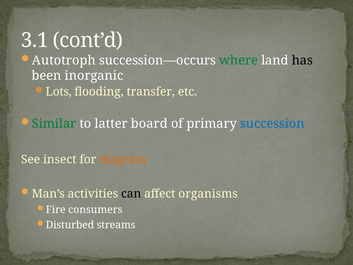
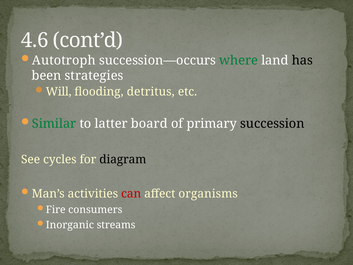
3.1: 3.1 -> 4.6
inorganic: inorganic -> strategies
Lots: Lots -> Will
transfer: transfer -> detritus
succession colour: blue -> black
insect: insect -> cycles
diagram colour: orange -> black
can colour: black -> red
Disturbed: Disturbed -> Inorganic
